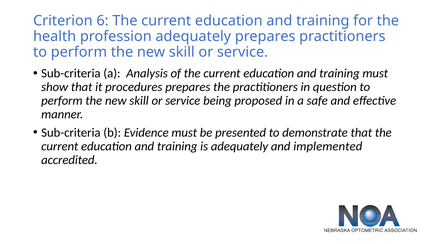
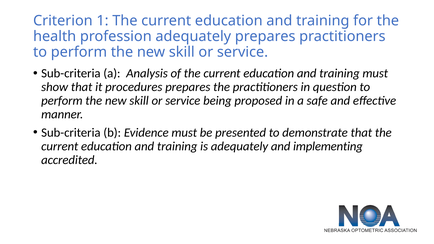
6: 6 -> 1
implemented: implemented -> implementing
